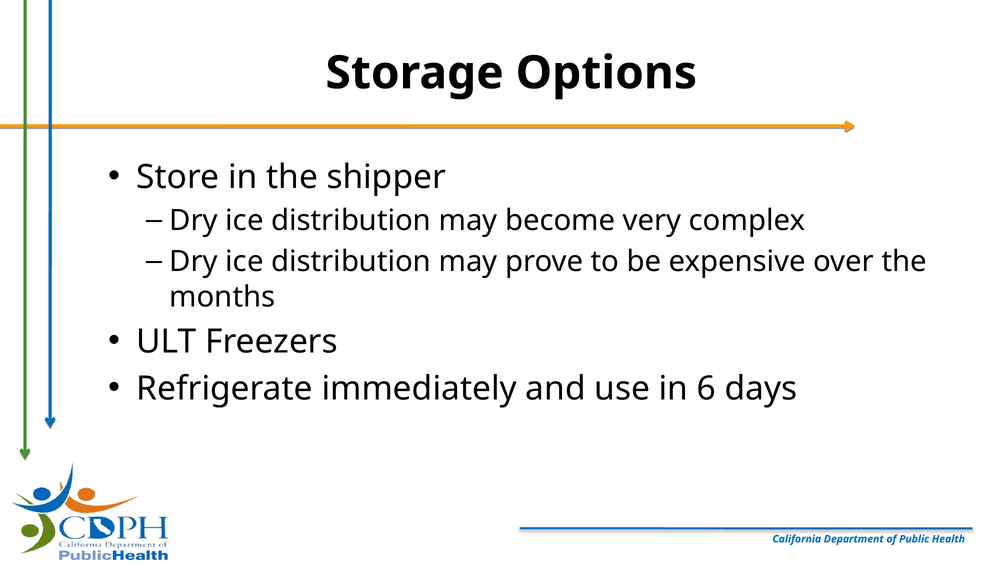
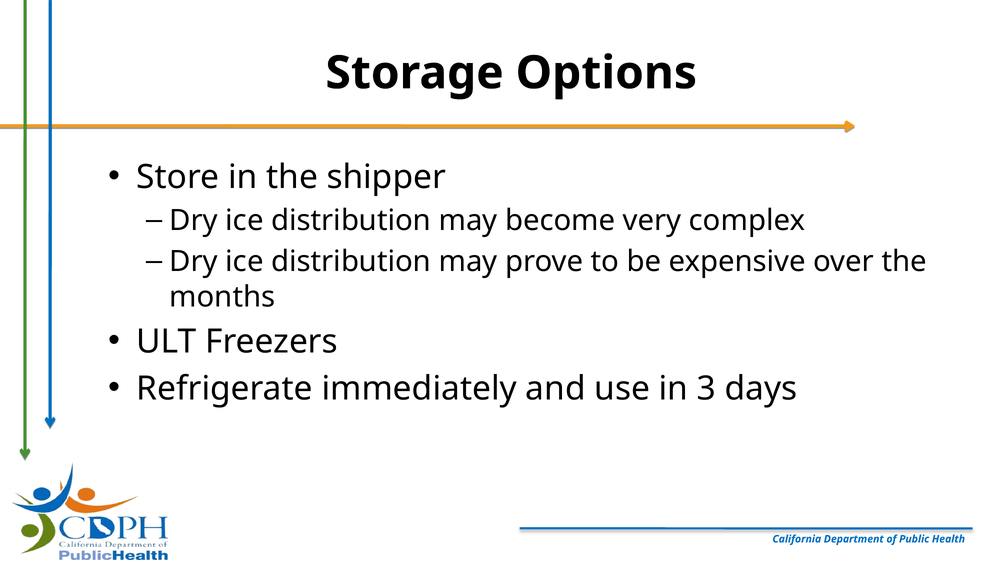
6: 6 -> 3
